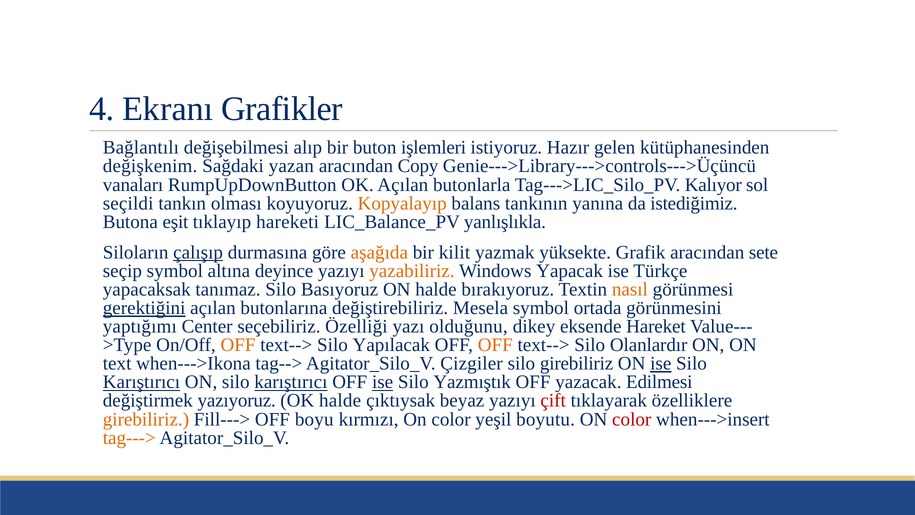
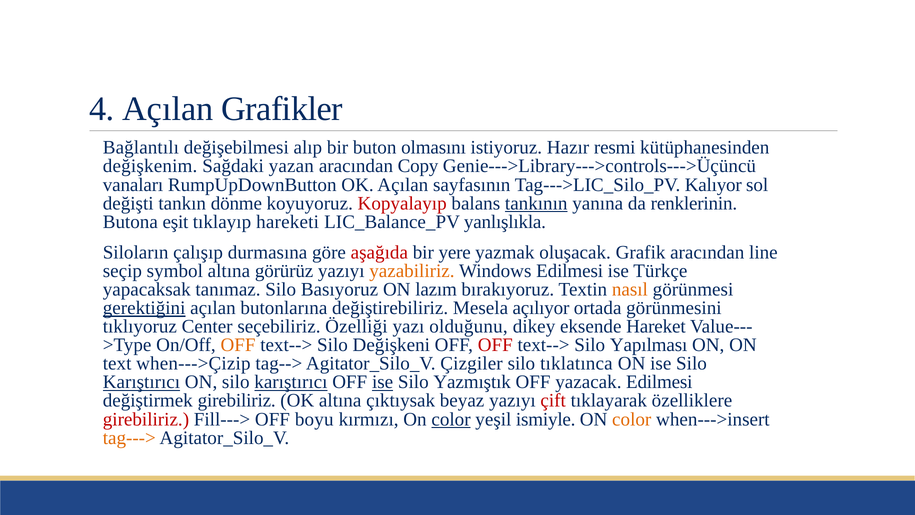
4 Ekranı: Ekranı -> Açılan
işlemleri: işlemleri -> olmasını
gelen: gelen -> resmi
butonlarla: butonlarla -> sayfasının
seçildi: seçildi -> değişti
olması: olması -> dönme
Kopyalayıp colour: orange -> red
tankının underline: none -> present
istediğimiz: istediğimiz -> renklerinin
çalışıp underline: present -> none
aşağıda colour: orange -> red
kilit: kilit -> yere
yüksekte: yüksekte -> oluşacak
sete: sete -> line
deyince: deyince -> görürüz
Windows Yapacak: Yapacak -> Edilmesi
ON halde: halde -> lazım
Mesela symbol: symbol -> açılıyor
yaptığımı: yaptığımı -> tıklıyoruz
Yapılacak: Yapılacak -> Değişkeni
OFF at (495, 345) colour: orange -> red
Olanlardır: Olanlardır -> Yapılması
when--->Ikona: when--->Ikona -> when--->Çizip
silo girebiliriz: girebiliriz -> tıklatınca
ise at (661, 363) underline: present -> none
değiştirmek yazıyoruz: yazıyoruz -> girebiliriz
OK halde: halde -> altına
girebiliriz at (146, 419) colour: orange -> red
color at (451, 419) underline: none -> present
boyutu: boyutu -> ismiyle
color at (632, 419) colour: red -> orange
